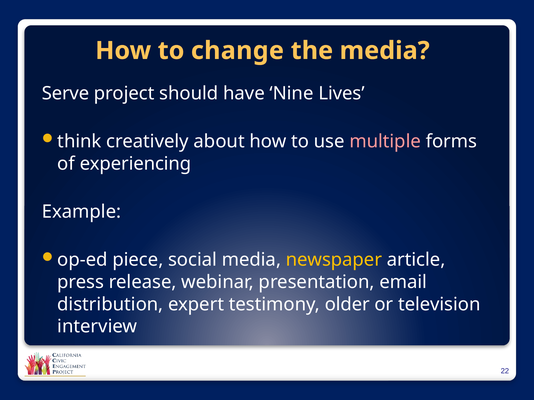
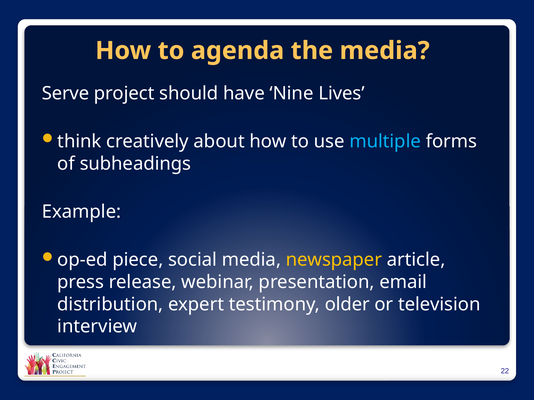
change: change -> agenda
multiple colour: pink -> light blue
experiencing: experiencing -> subheadings
